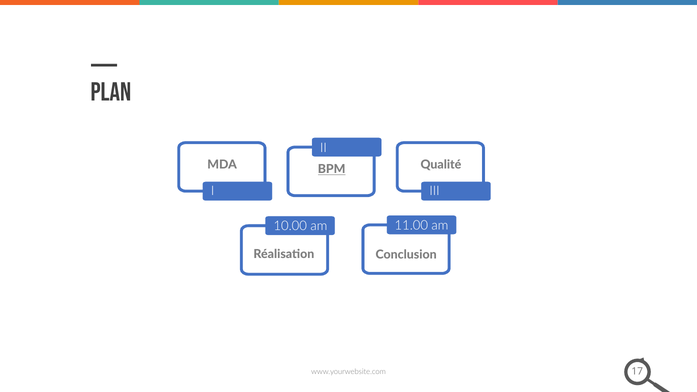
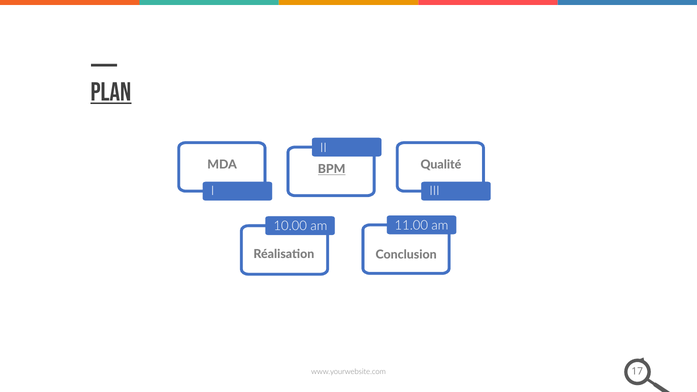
Plan underline: none -> present
